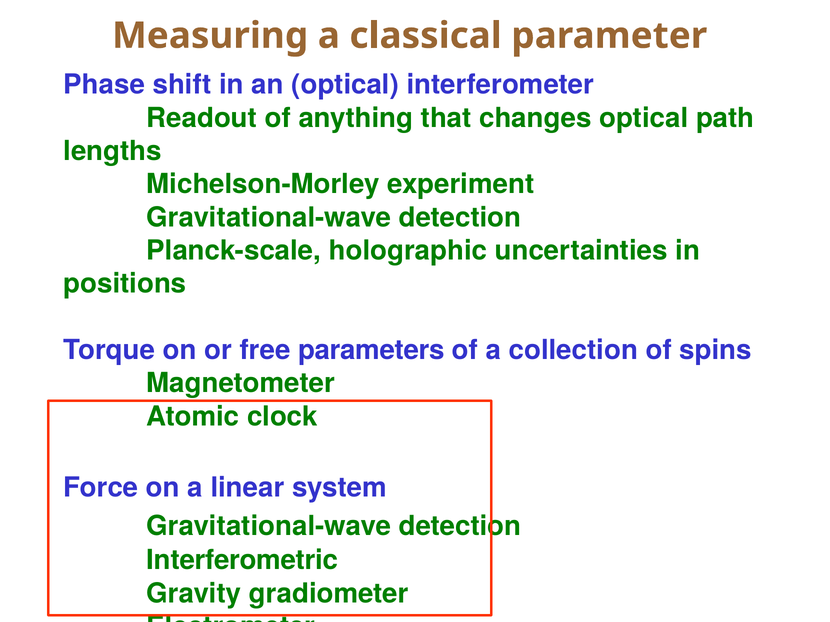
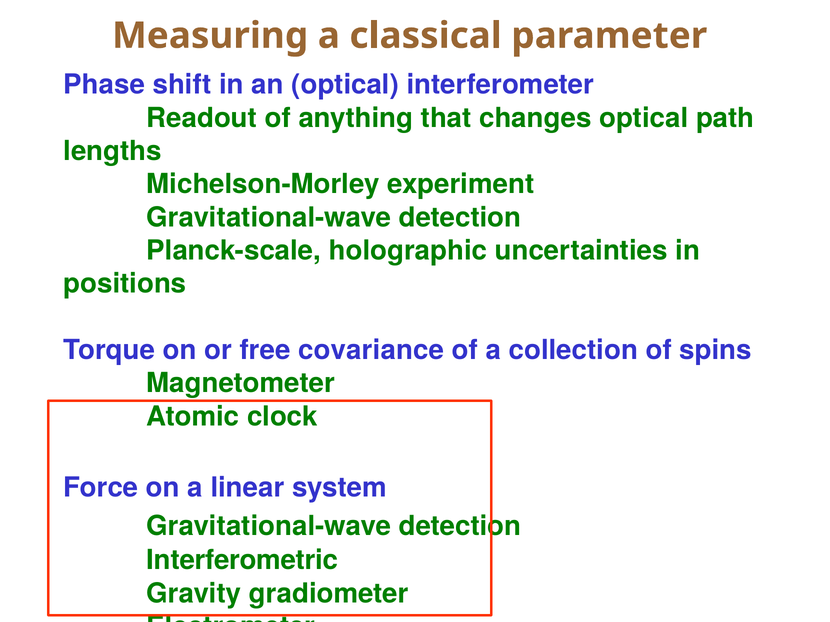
parameters: parameters -> covariance
